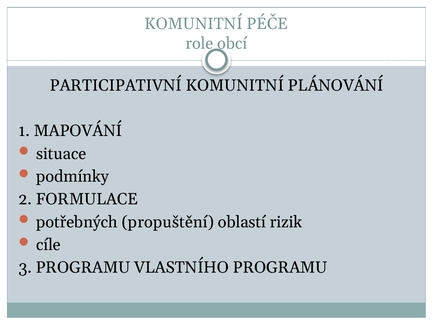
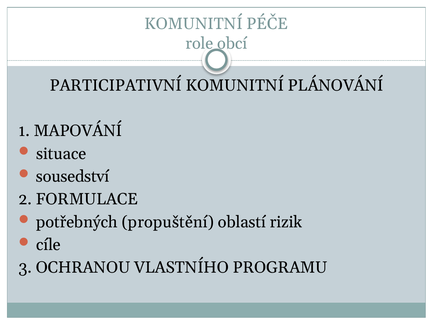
podmínky: podmínky -> sousedství
3 PROGRAMU: PROGRAMU -> OCHRANOU
